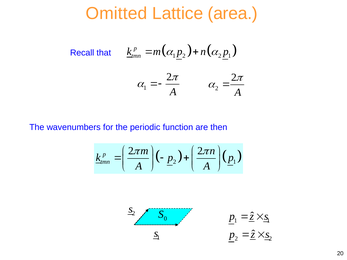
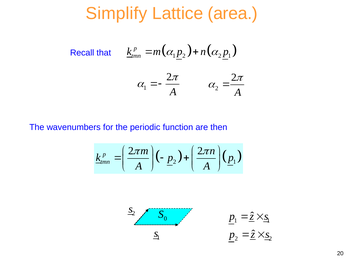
Omitted: Omitted -> Simplify
